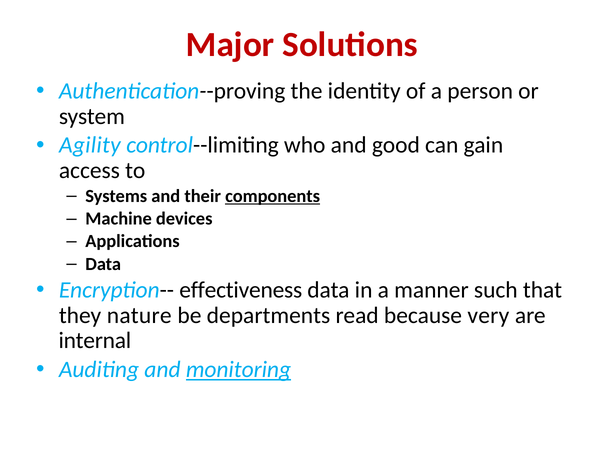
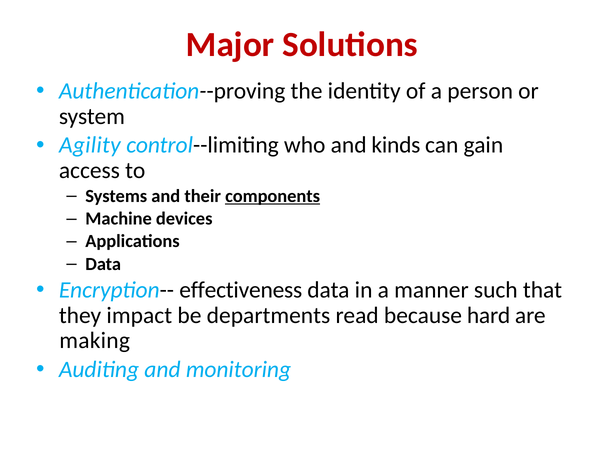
good: good -> kinds
nature: nature -> impact
very: very -> hard
internal: internal -> making
monitoring underline: present -> none
